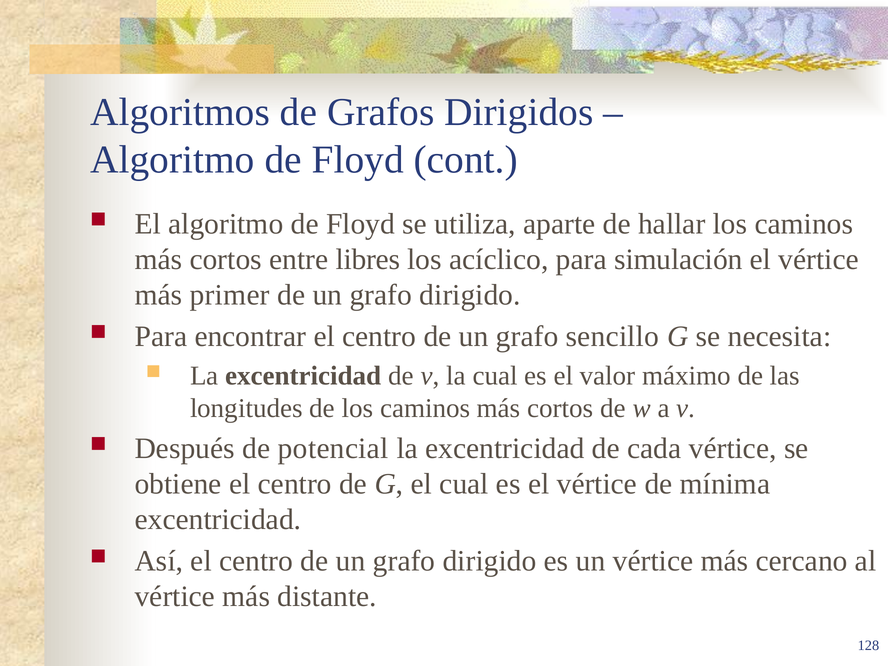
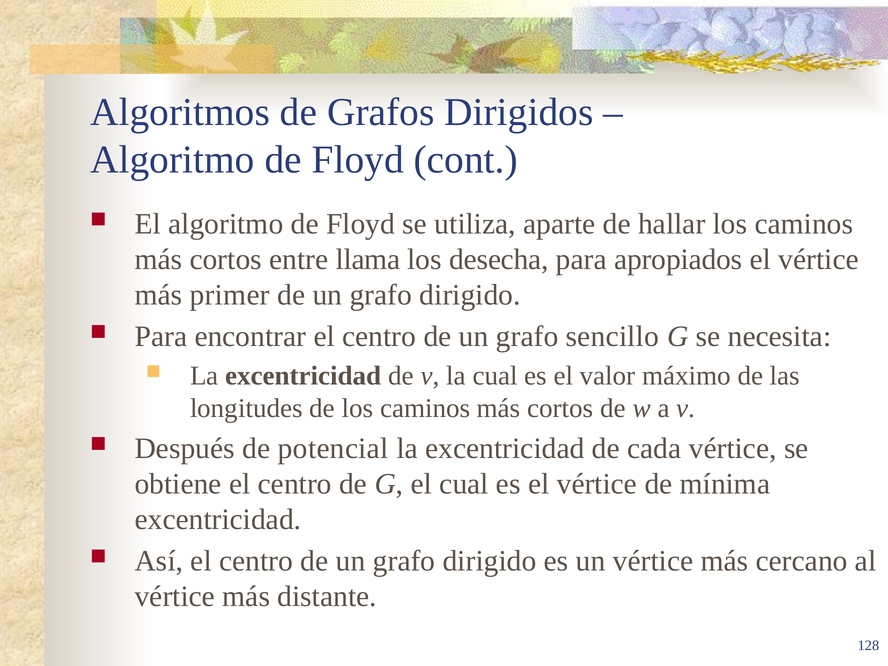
libres: libres -> llama
acíclico: acíclico -> desecha
simulación: simulación -> apropiados
